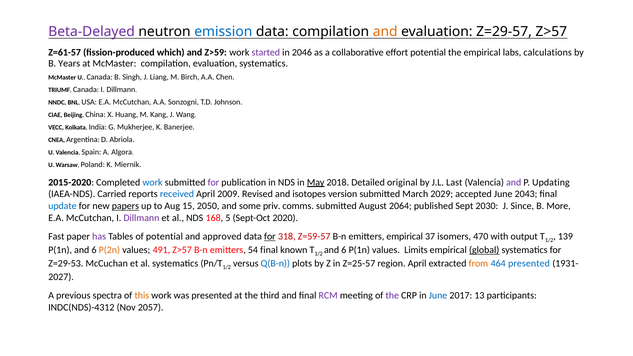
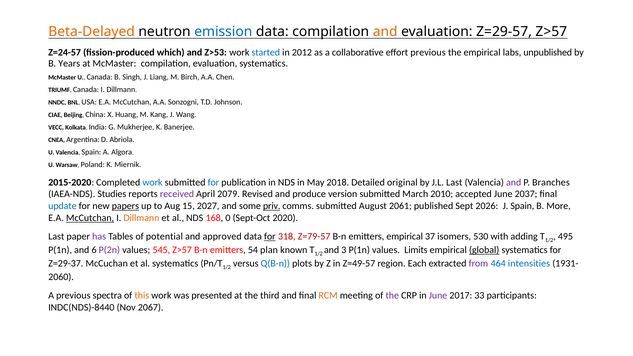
Beta-Delayed colour: purple -> orange
Z=61-57: Z=61-57 -> Z=24-57
Z>59: Z>59 -> Z>53
started colour: purple -> blue
2046: 2046 -> 2012
effort potential: potential -> previous
calculations: calculations -> unpublished
for at (213, 182) colour: purple -> blue
May underline: present -> none
Updating: Updating -> Branches
Carried: Carried -> Studies
received colour: blue -> purple
2009: 2009 -> 2079
isotopes: isotopes -> produce
2029: 2029 -> 2010
2043: 2043 -> 2037
2050: 2050 -> 2027
priv underline: none -> present
2064: 2064 -> 2061
2030: 2030 -> 2026
J Since: Since -> Spain
McCutchan at (90, 218) underline: none -> present
Dillmann at (141, 218) colour: purple -> orange
5: 5 -> 0
Fast at (56, 236): Fast -> Last
Z=59-57: Z=59-57 -> Z=79-57
470: 470 -> 530
output: output -> adding
139: 139 -> 495
P(2n colour: orange -> purple
491: 491 -> 545
54 final: final -> plan
6 at (344, 250): 6 -> 3
Z=29-53: Z=29-53 -> Z=29-37
Z=25-57: Z=25-57 -> Z=49-57
region April: April -> Each
from colour: orange -> purple
464 presented: presented -> intensities
2027: 2027 -> 2060
RCM colour: purple -> orange
June at (438, 296) colour: blue -> purple
13: 13 -> 33
INDC(NDS)-4312: INDC(NDS)-4312 -> INDC(NDS)-8440
2057: 2057 -> 2067
